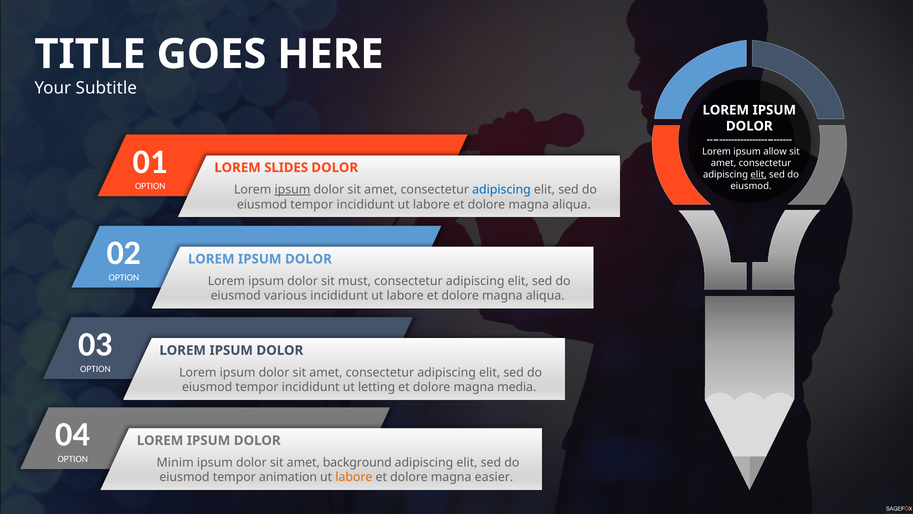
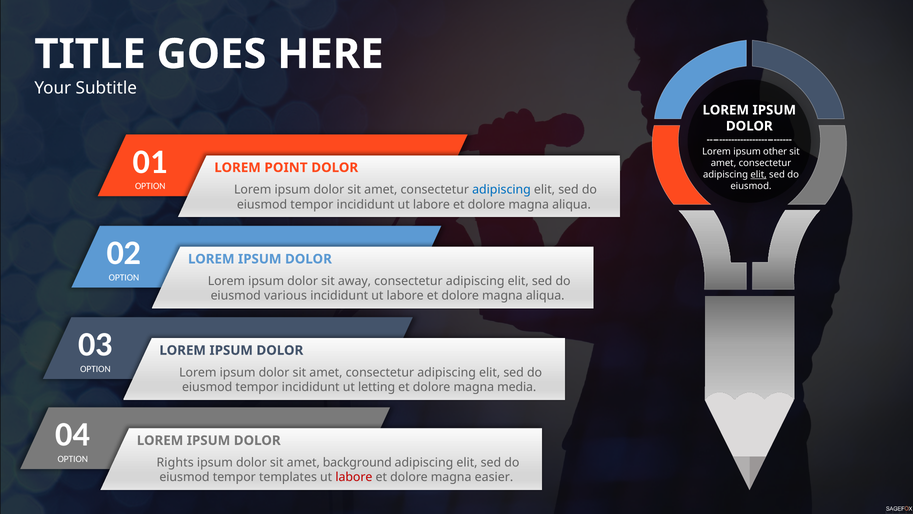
allow: allow -> other
SLIDES: SLIDES -> POINT
ipsum at (292, 189) underline: present -> none
must: must -> away
Minim: Minim -> Rights
animation: animation -> templates
labore at (354, 477) colour: orange -> red
